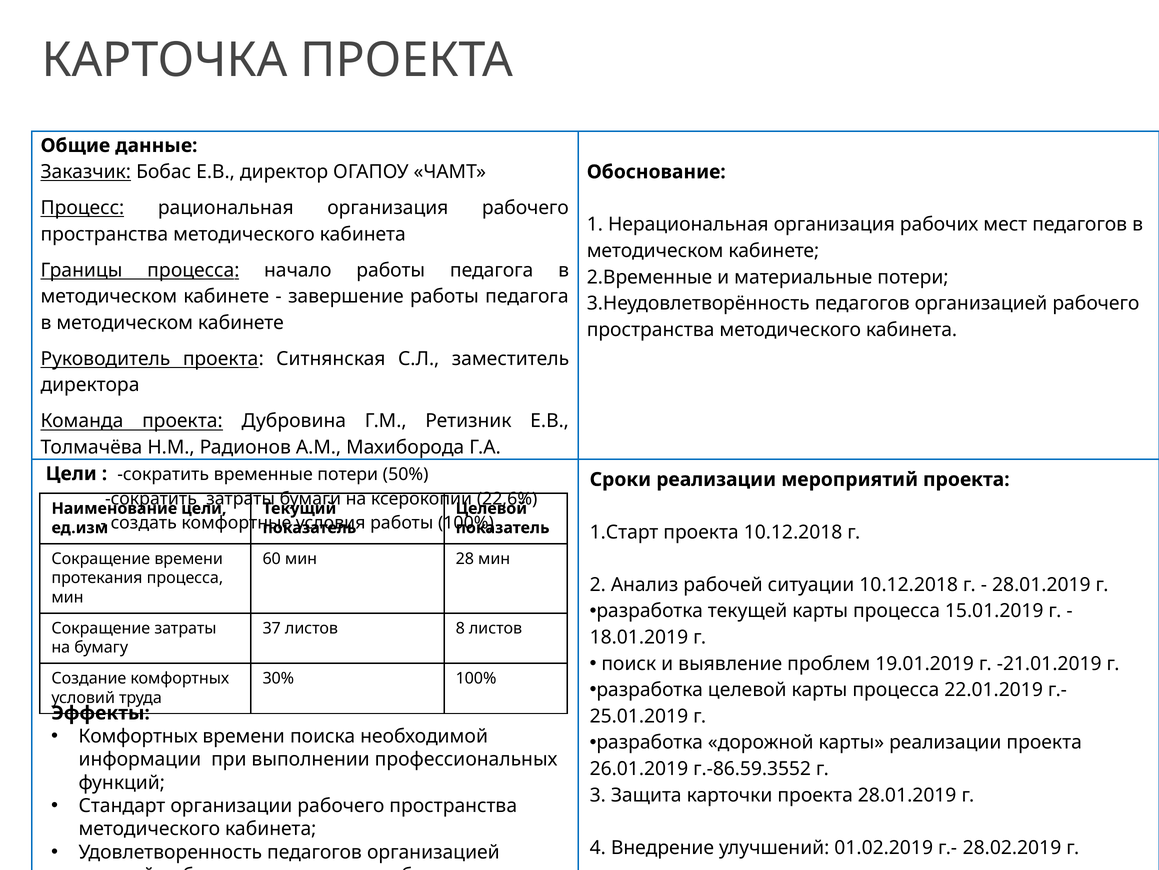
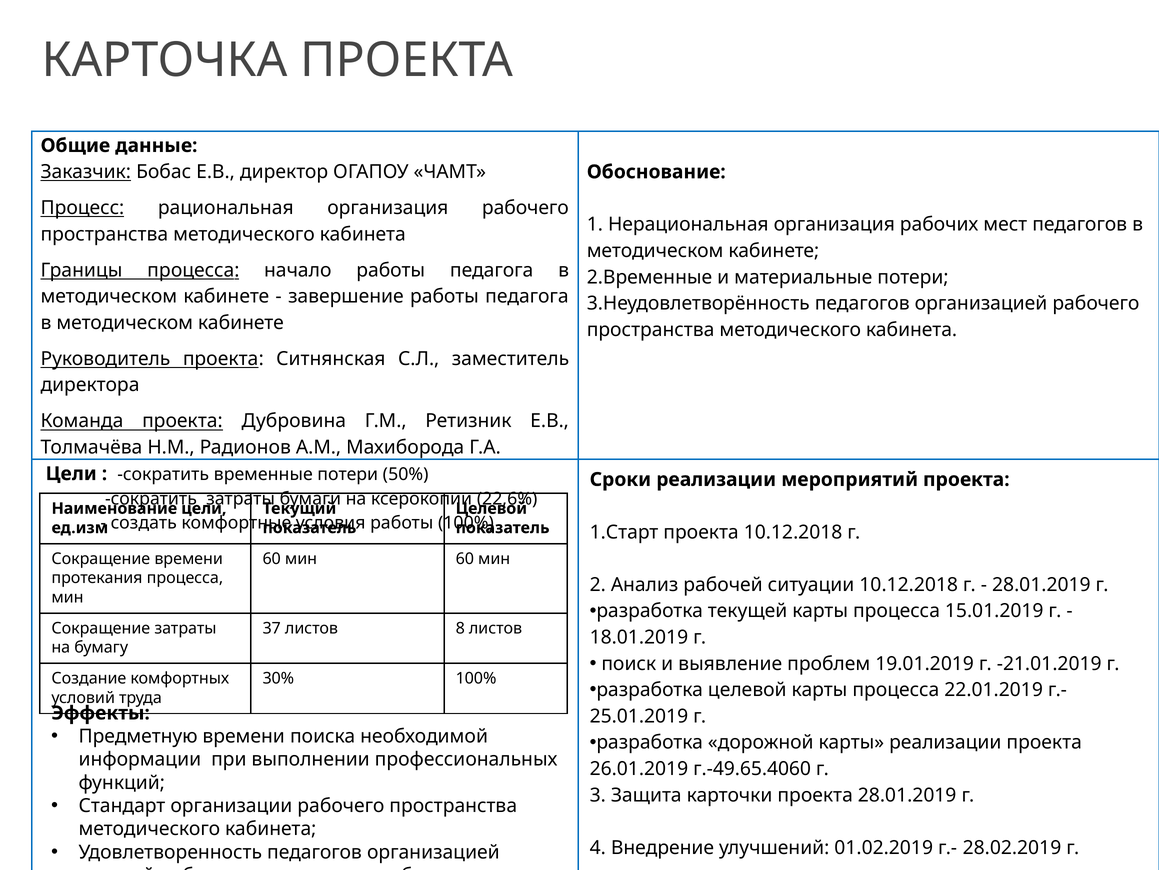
60 мин 28: 28 -> 60
Комфортных at (138, 736): Комфортных -> Предметную
г.-86.59.3552: г.-86.59.3552 -> г.-49.65.4060
